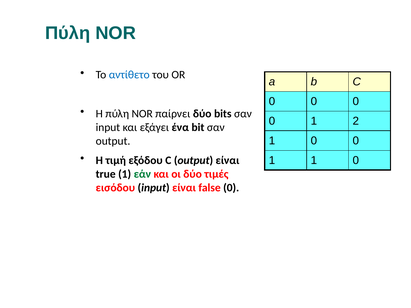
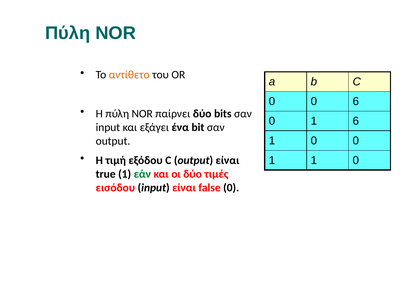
αντίθετο colour: blue -> orange
0 at (356, 102): 0 -> 6
1 2: 2 -> 6
